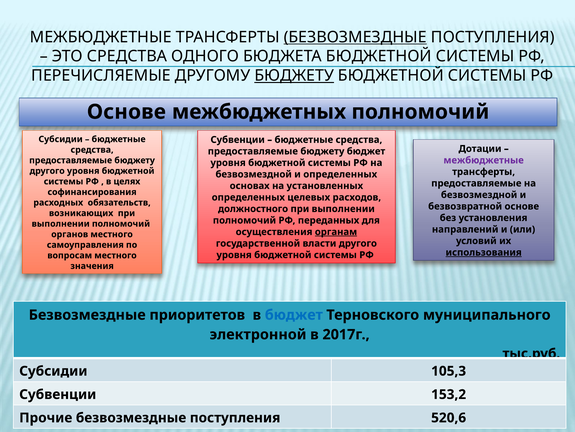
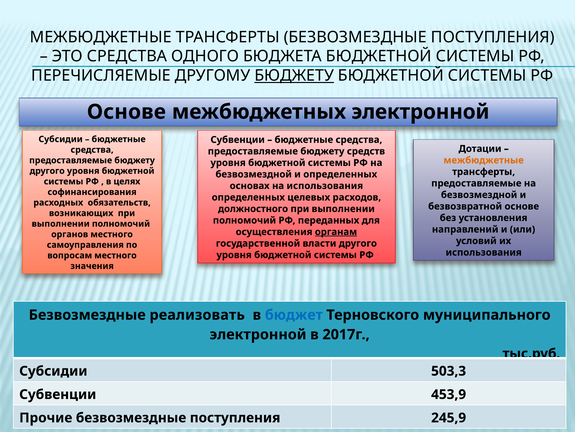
БЕЗВОЗМЕЗДНЫЕ at (355, 37) underline: present -> none
межбюджетных полномочий: полномочий -> электронной
бюджету бюджет: бюджет -> средств
межбюджетные at (484, 160) colour: purple -> orange
на установленных: установленных -> использования
использования at (484, 252) underline: present -> none
приоритетов: приоритетов -> реализовать
105,3: 105,3 -> 503,3
153,2: 153,2 -> 453,9
520,6: 520,6 -> 245,9
